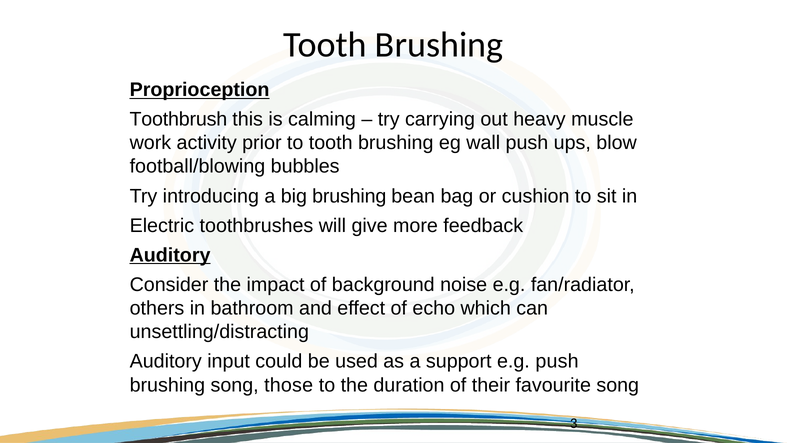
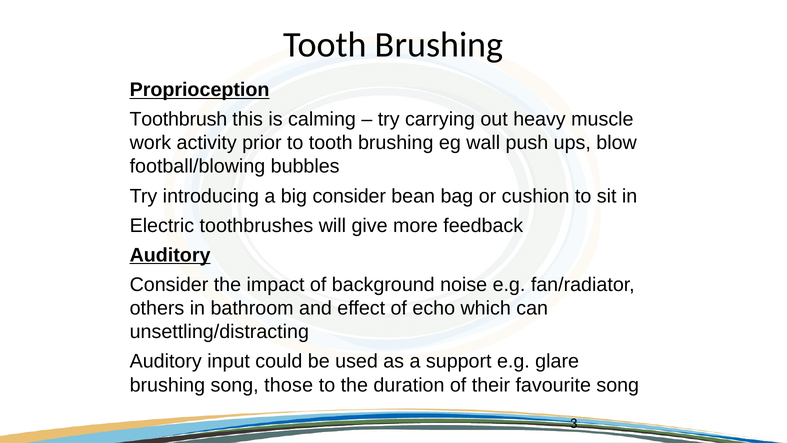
big brushing: brushing -> consider
e.g push: push -> glare
